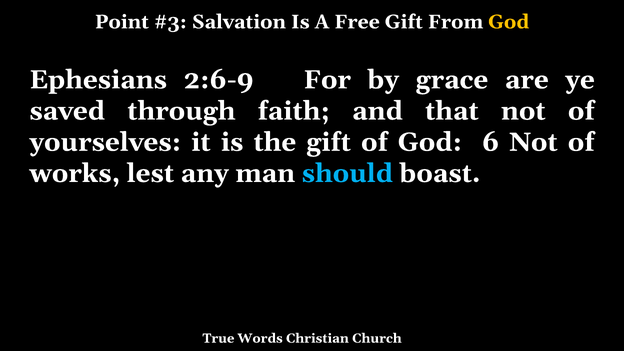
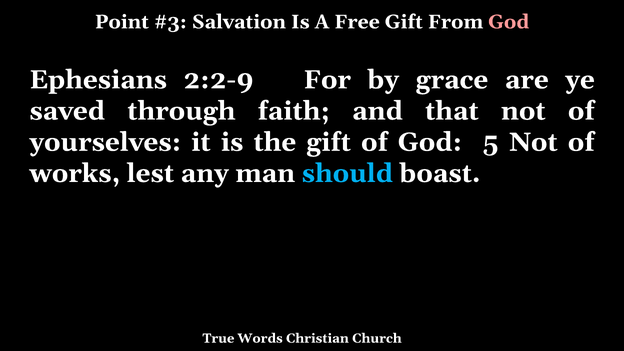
God at (509, 22) colour: yellow -> pink
2:6-9: 2:6-9 -> 2:2-9
6: 6 -> 5
